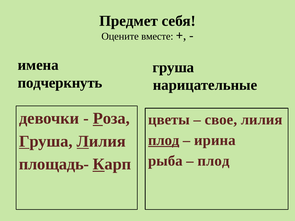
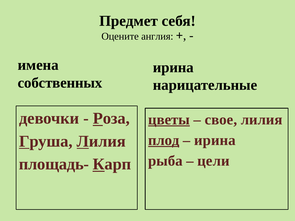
вместе: вместе -> англия
груша at (173, 67): груша -> ирина
подчеркнуть: подчеркнуть -> собственных
цветы underline: none -> present
плод at (213, 161): плод -> цели
